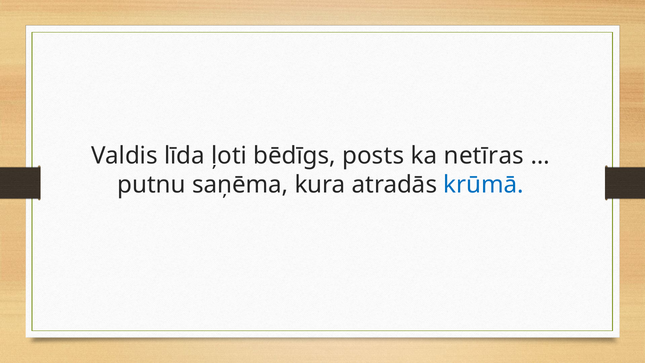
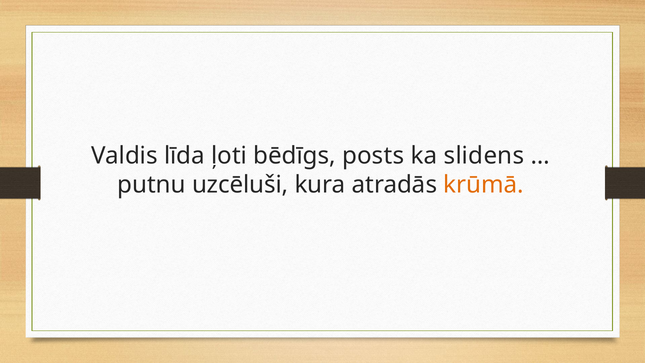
netīras: netīras -> slidens
saņēma: saņēma -> uzcēluši
krūmā colour: blue -> orange
